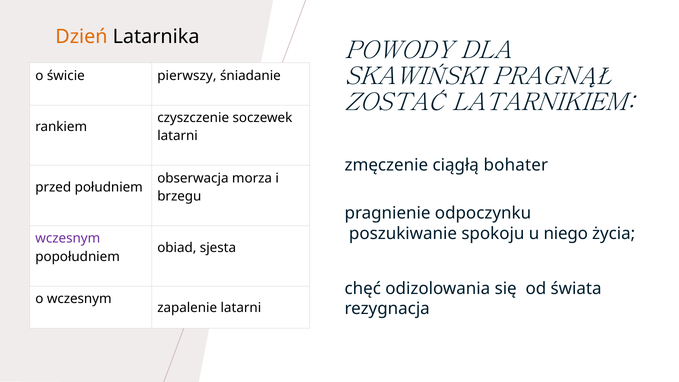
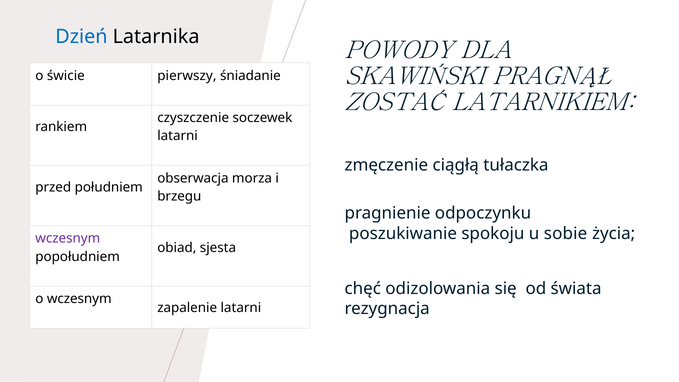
Dzień colour: orange -> blue
bohater: bohater -> tułaczka
niego: niego -> sobie
